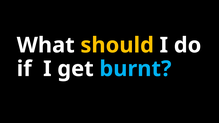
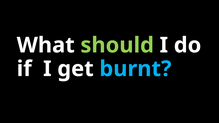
should colour: yellow -> light green
